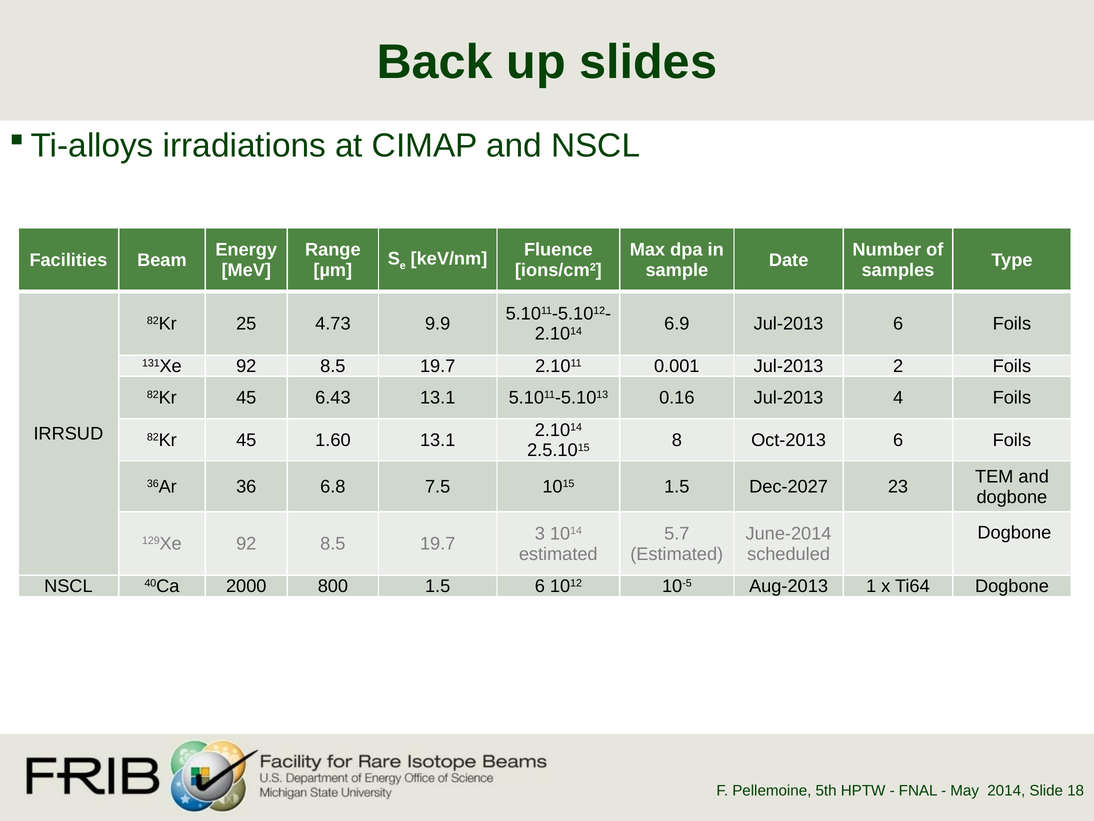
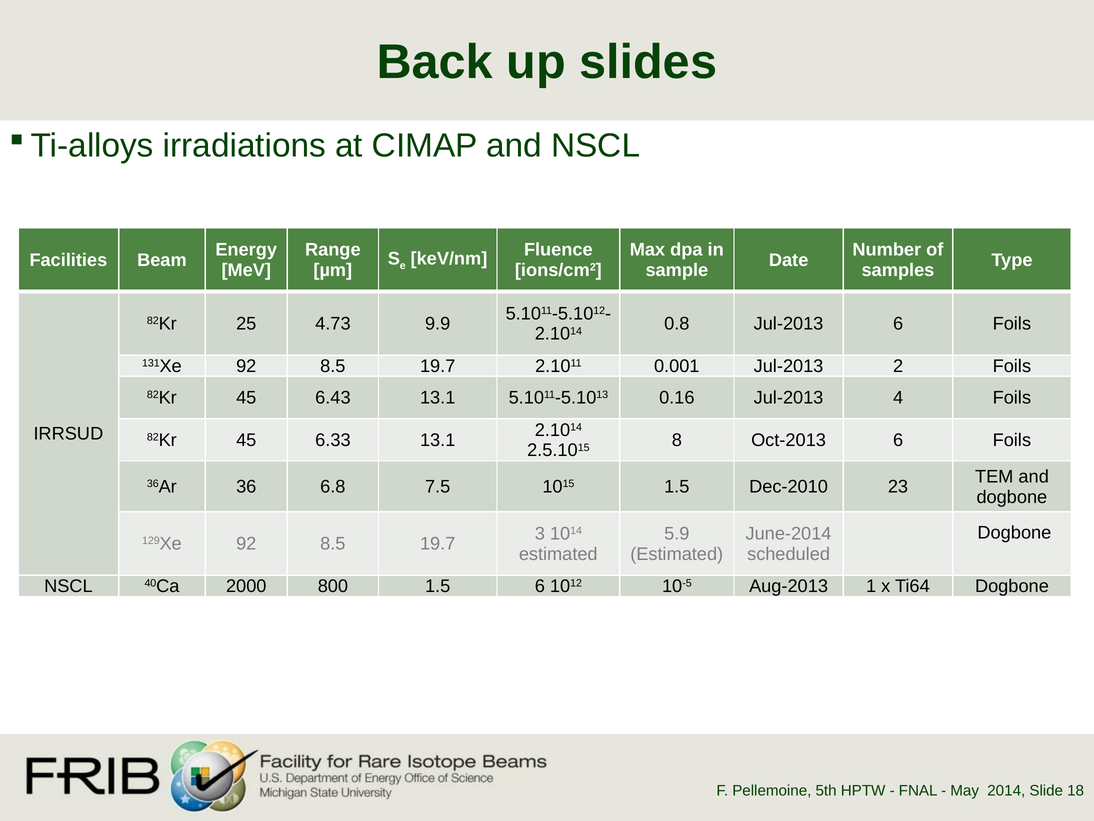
6.9: 6.9 -> 0.8
1.60: 1.60 -> 6.33
Dec-2027: Dec-2027 -> Dec-2010
5.7: 5.7 -> 5.9
